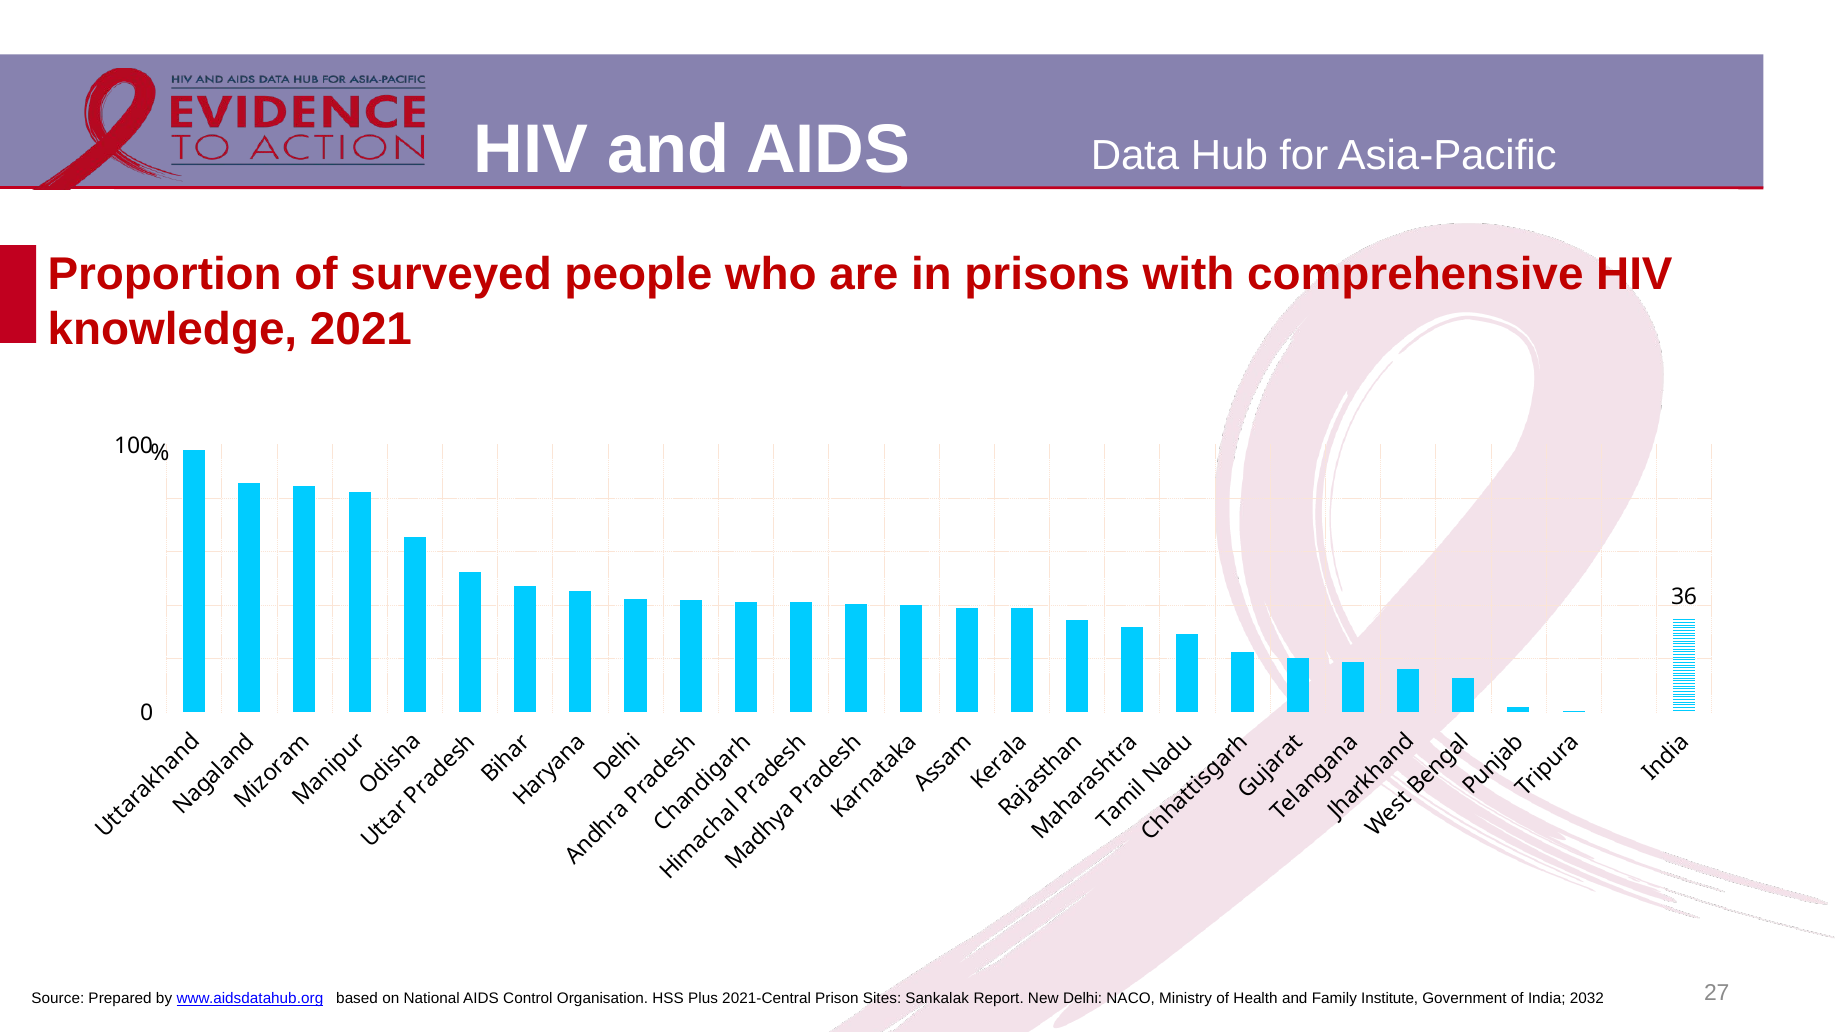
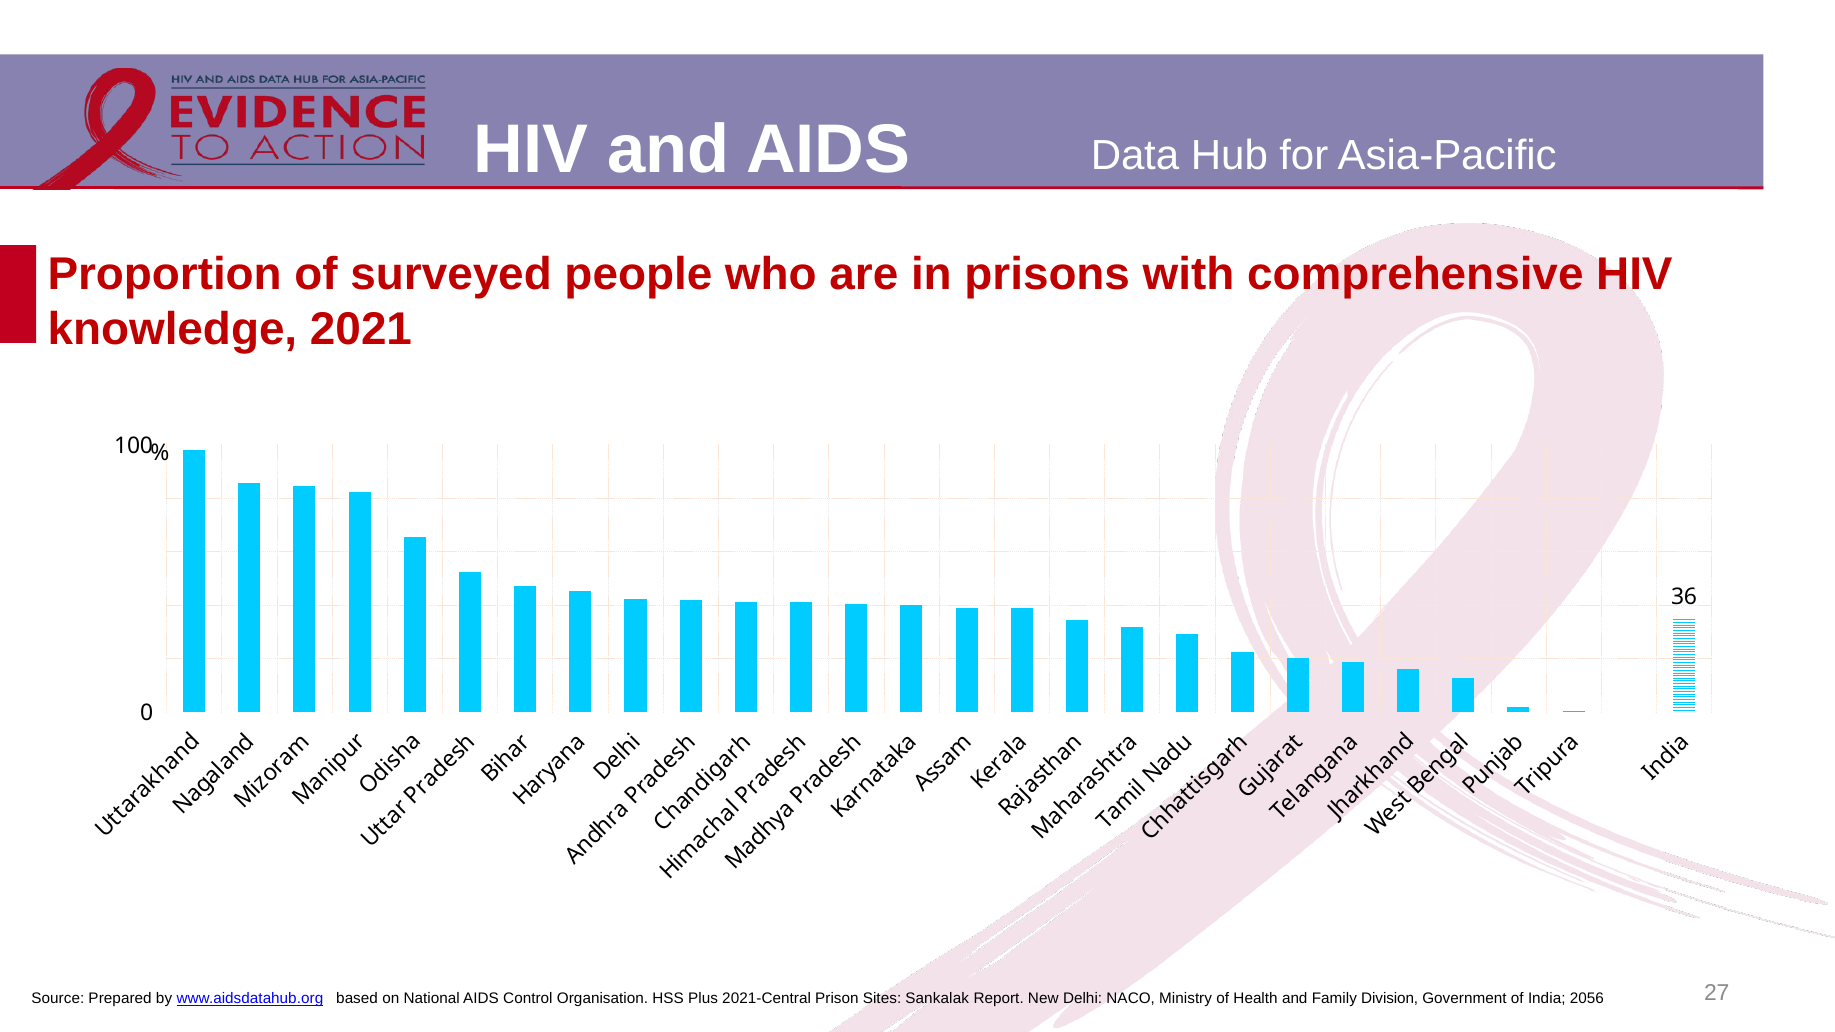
Institute: Institute -> Division
2032: 2032 -> 2056
